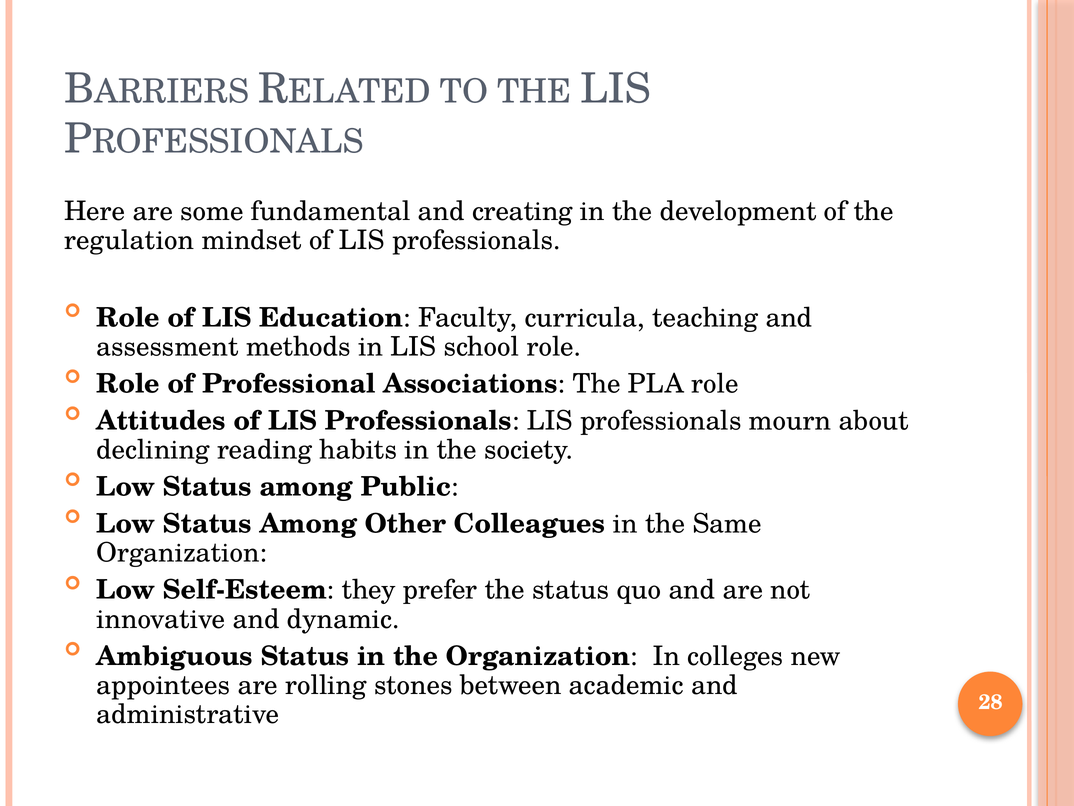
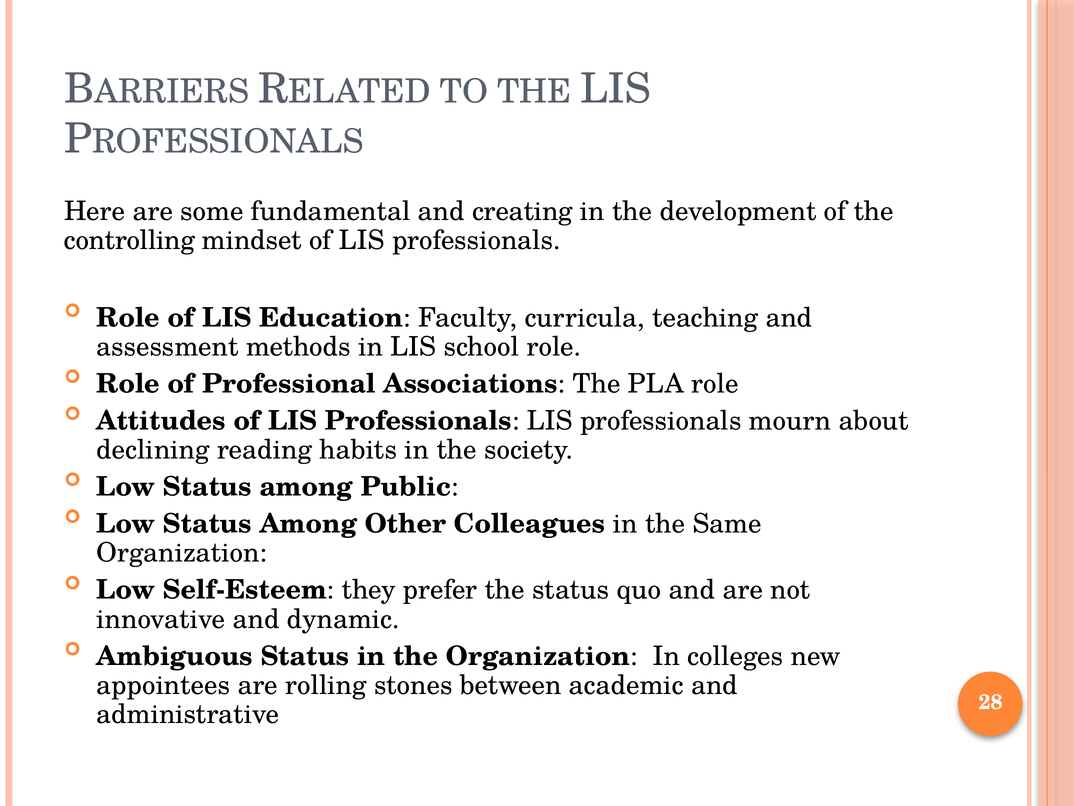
regulation: regulation -> controlling
